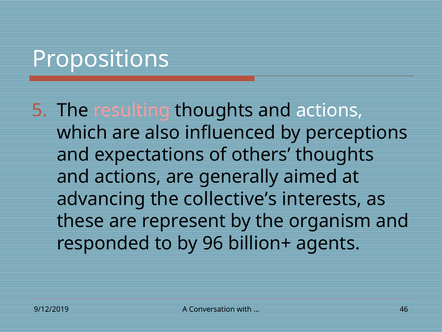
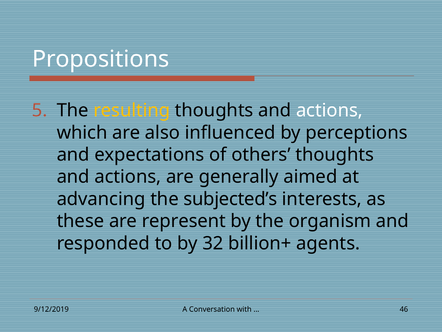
resulting colour: pink -> yellow
collective’s: collective’s -> subjected’s
96: 96 -> 32
